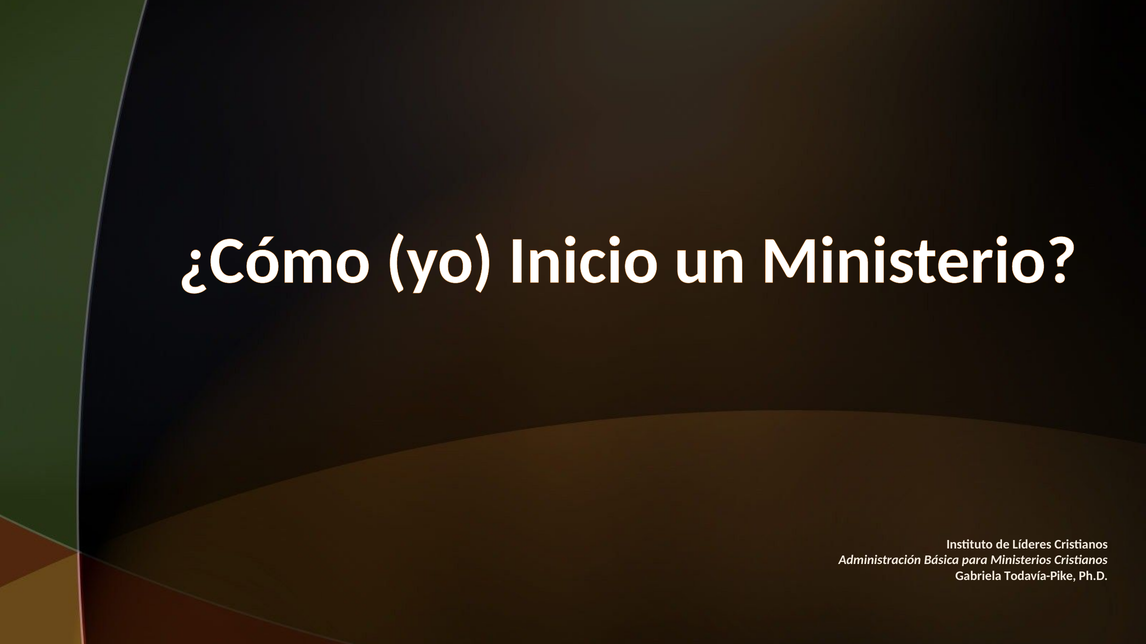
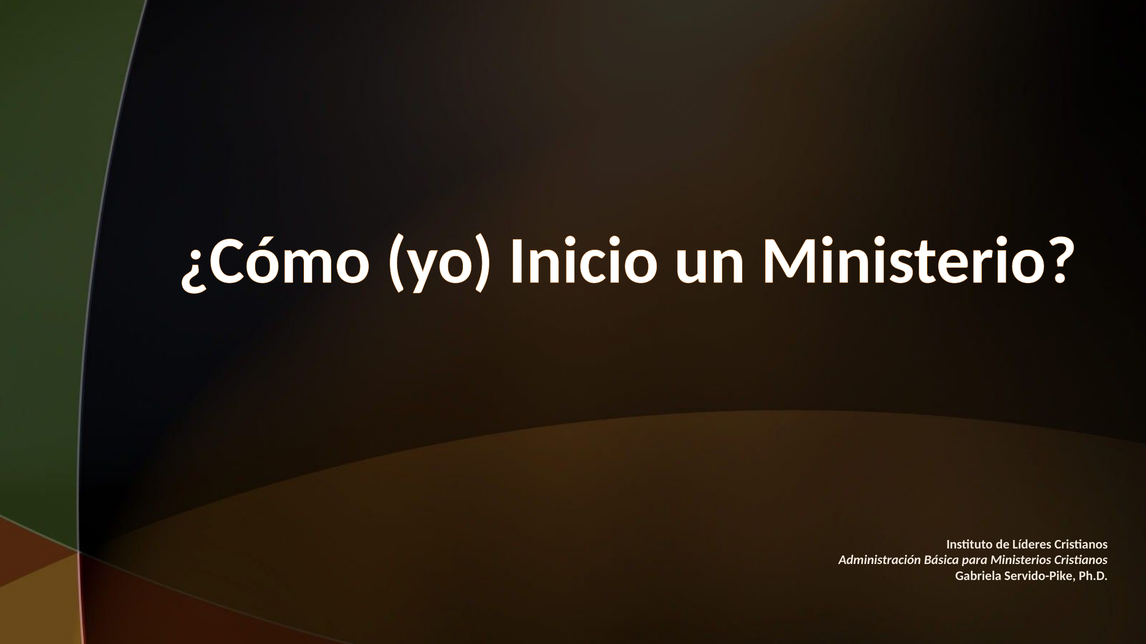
Todavía-Pike: Todavía-Pike -> Servido-Pike
